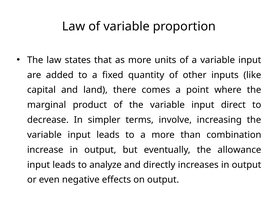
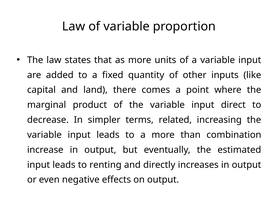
involve: involve -> related
allowance: allowance -> estimated
analyze: analyze -> renting
